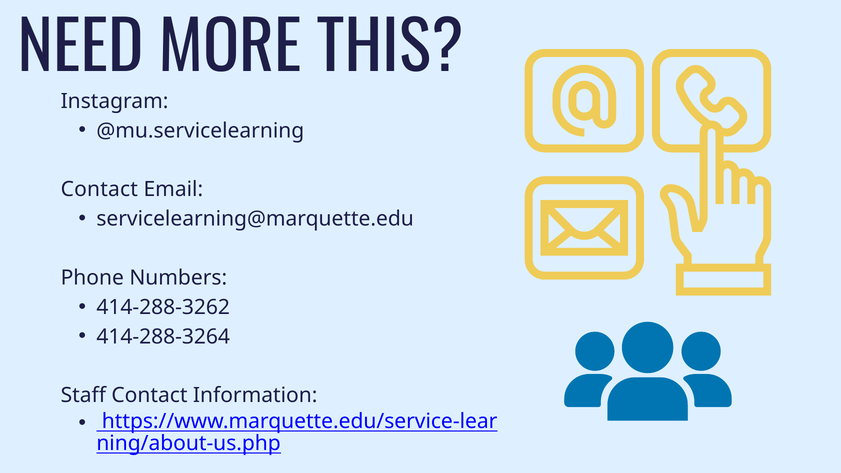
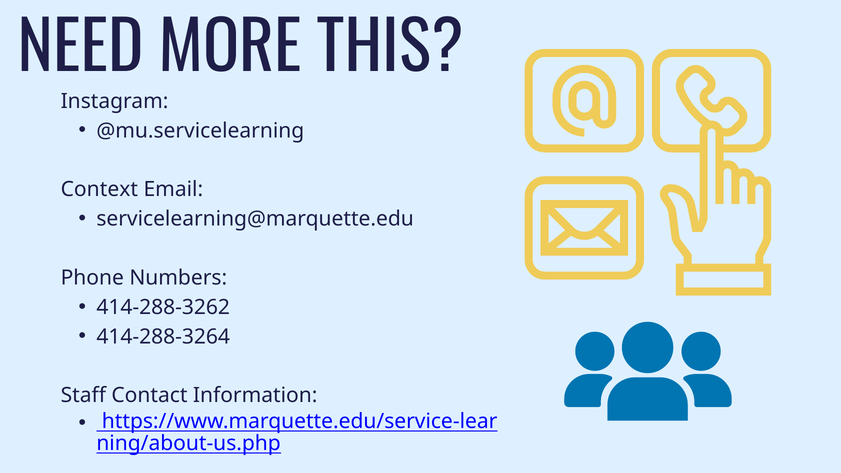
Contact at (99, 190): Contact -> Context
